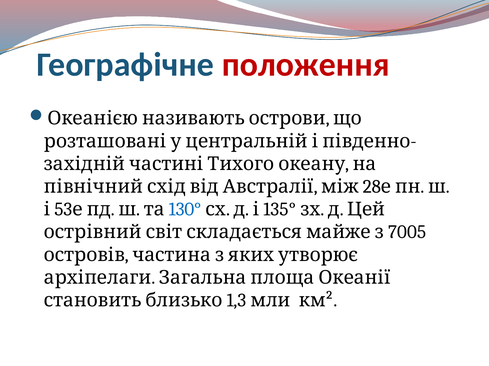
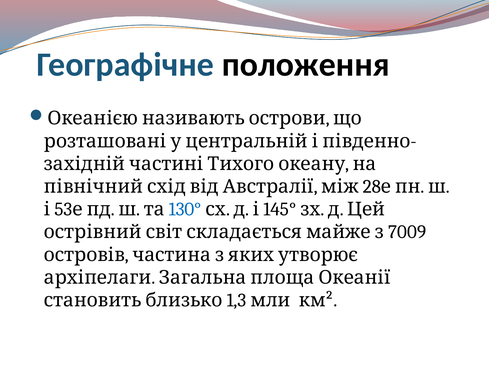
положення colour: red -> black
135°: 135° -> 145°
7005: 7005 -> 7009
